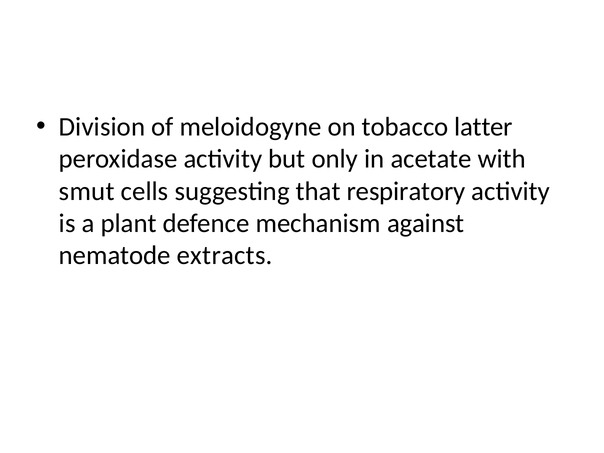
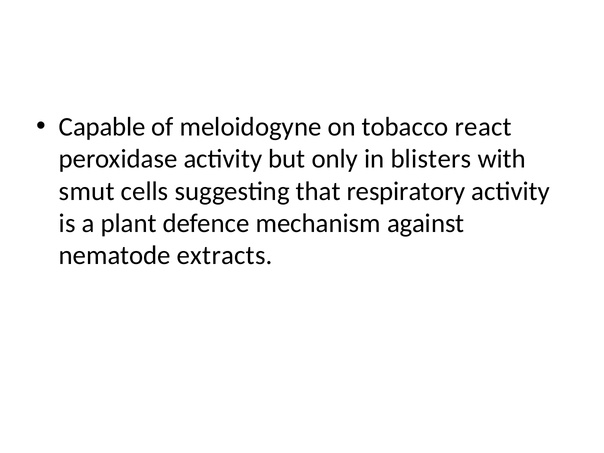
Division: Division -> Capable
latter: latter -> react
acetate: acetate -> blisters
